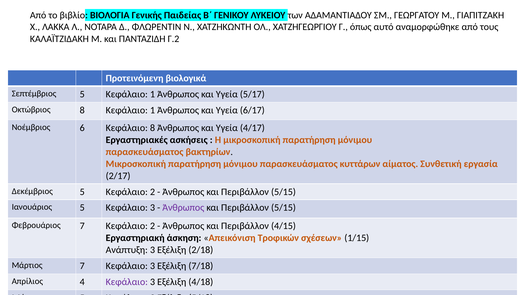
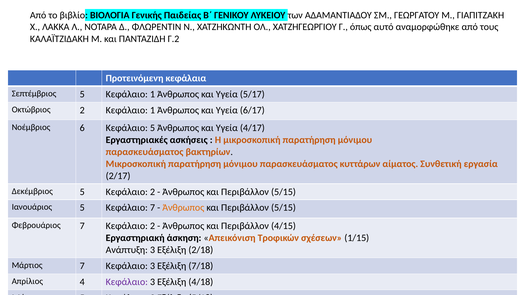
βιολογικά: βιολογικά -> κεφάλαια
Οκτώβριος 8: 8 -> 2
Κεφάλαιο 8: 8 -> 5
Ιανουάριος 5 Κεφάλαιο 3: 3 -> 7
Άνθρωπος at (183, 208) colour: purple -> orange
